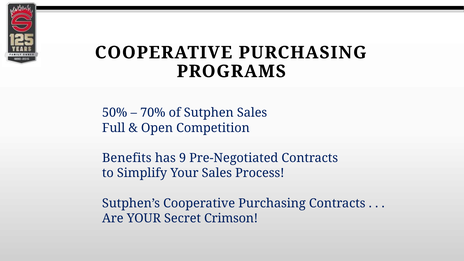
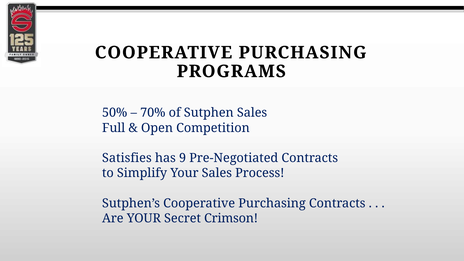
Benefits: Benefits -> Satisfies
